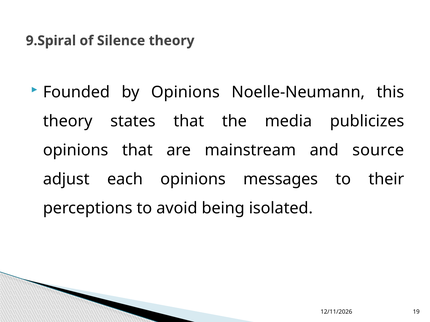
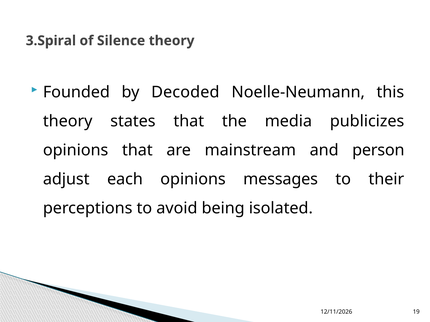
9.Spiral: 9.Spiral -> 3.Spiral
by Opinions: Opinions -> Decoded
source: source -> person
